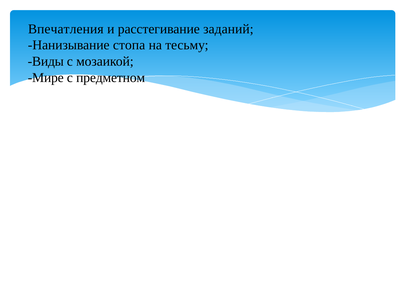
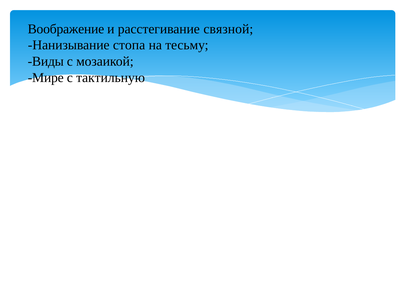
Впечатления: Впечатления -> Воображение
заданий: заданий -> связной
предметном: предметном -> тактильную
